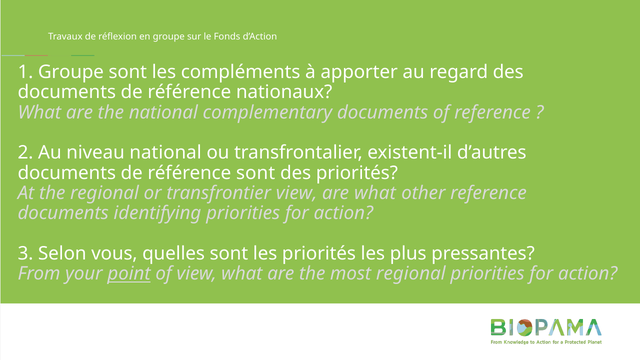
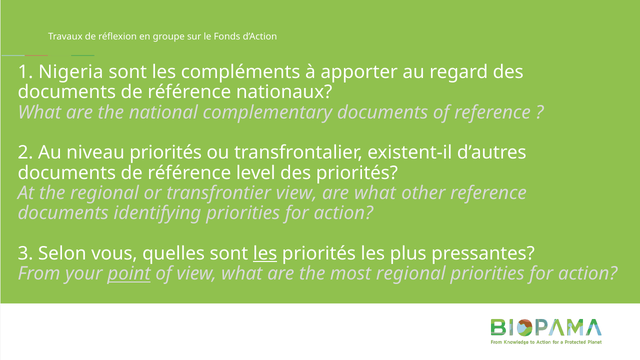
1 Groupe: Groupe -> Nigeria
niveau national: national -> priorités
référence sont: sont -> level
les at (265, 254) underline: none -> present
